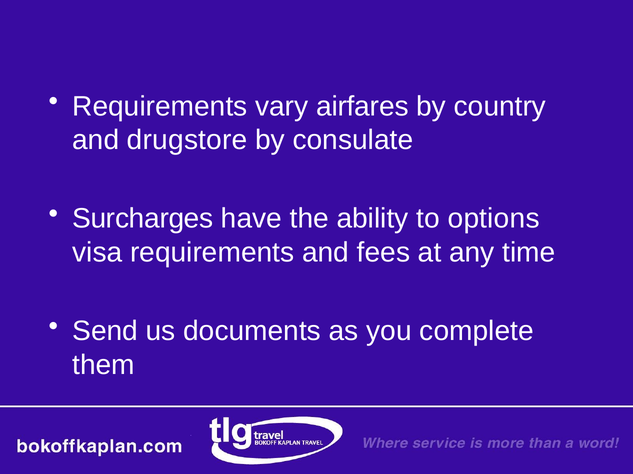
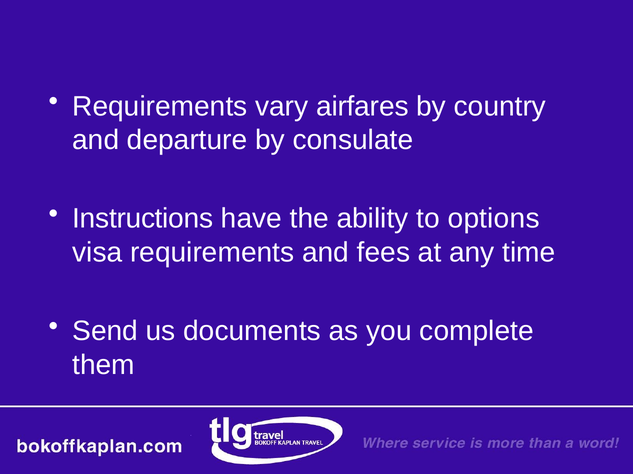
drugstore: drugstore -> departure
Surcharges: Surcharges -> Instructions
